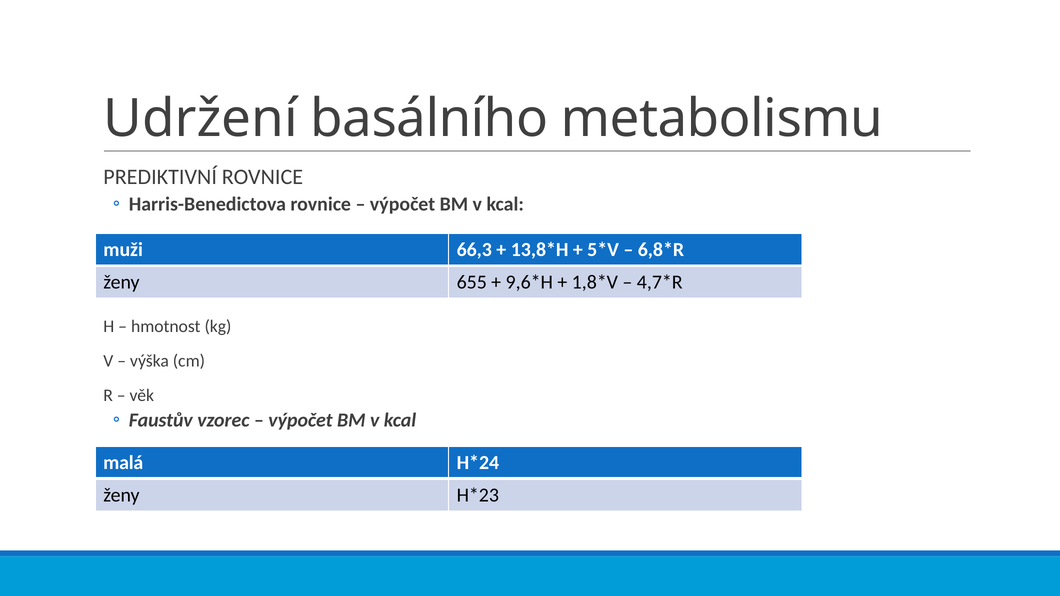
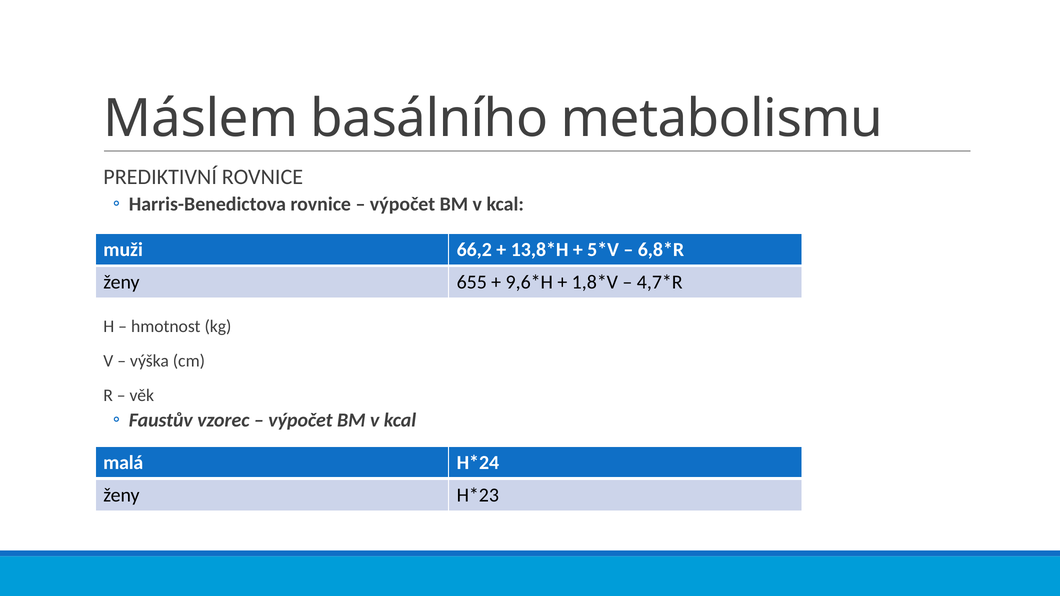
Udržení: Udržení -> Máslem
66,3: 66,3 -> 66,2
